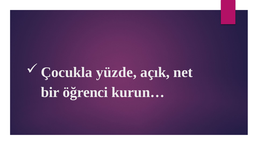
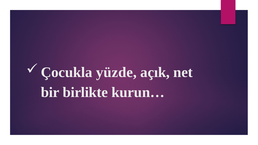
öğrenci: öğrenci -> birlikte
